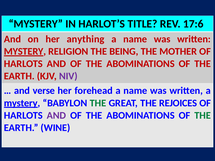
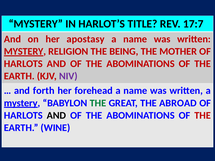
17:6: 17:6 -> 17:7
anything: anything -> apostasy
verse: verse -> forth
REJOICES: REJOICES -> ABROAD
AND at (56, 116) colour: purple -> black
THE at (203, 116) colour: green -> red
